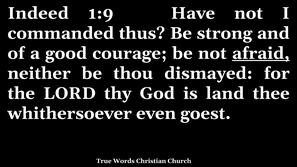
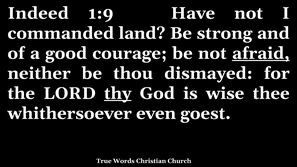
thus: thus -> land
thy underline: none -> present
land: land -> wise
